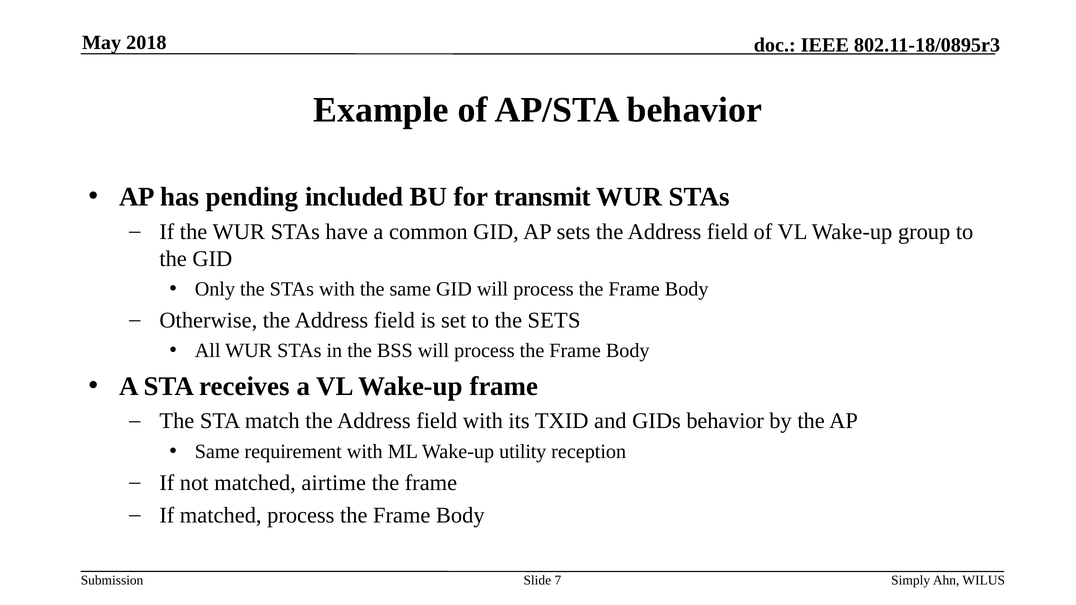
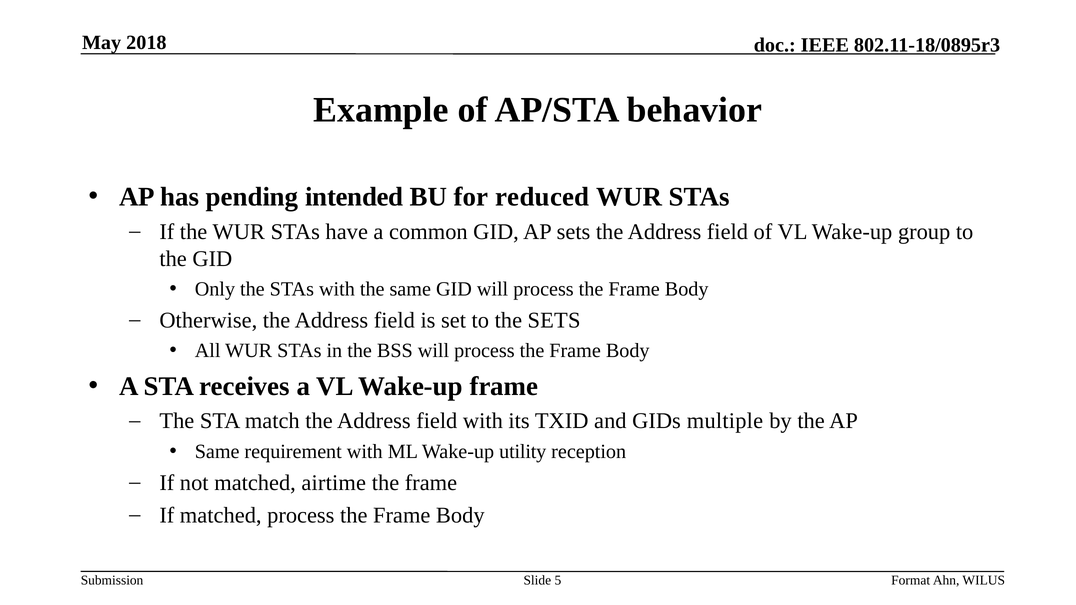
included: included -> intended
transmit: transmit -> reduced
GIDs behavior: behavior -> multiple
7: 7 -> 5
Simply: Simply -> Format
